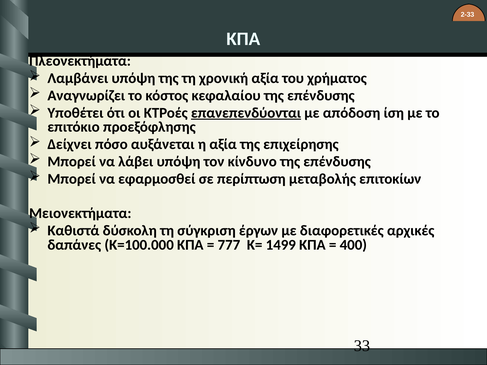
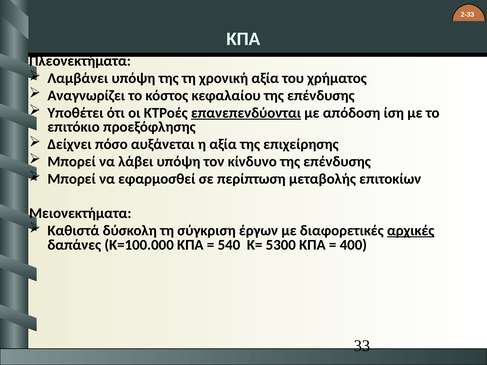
αρχικές underline: none -> present
777: 777 -> 540
1499: 1499 -> 5300
